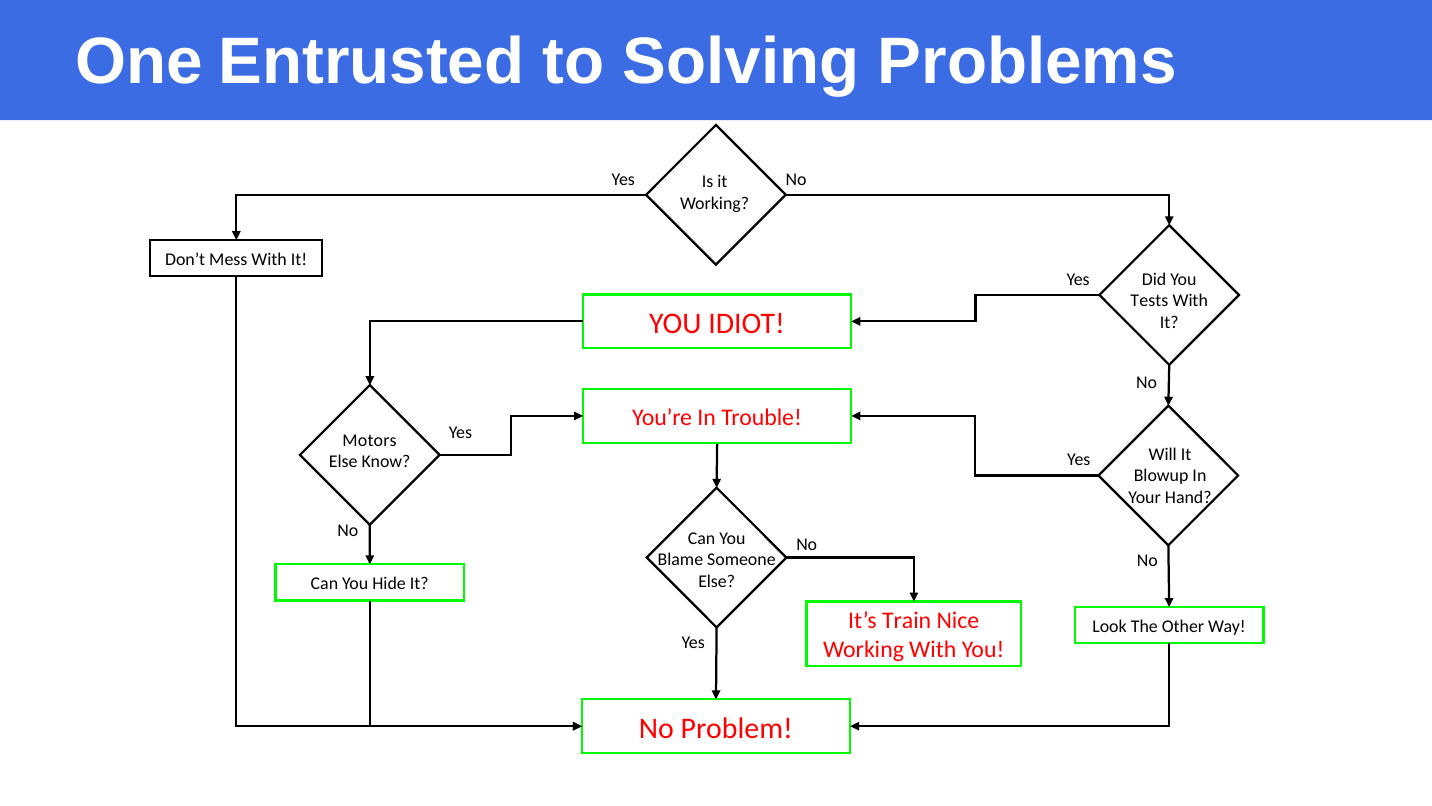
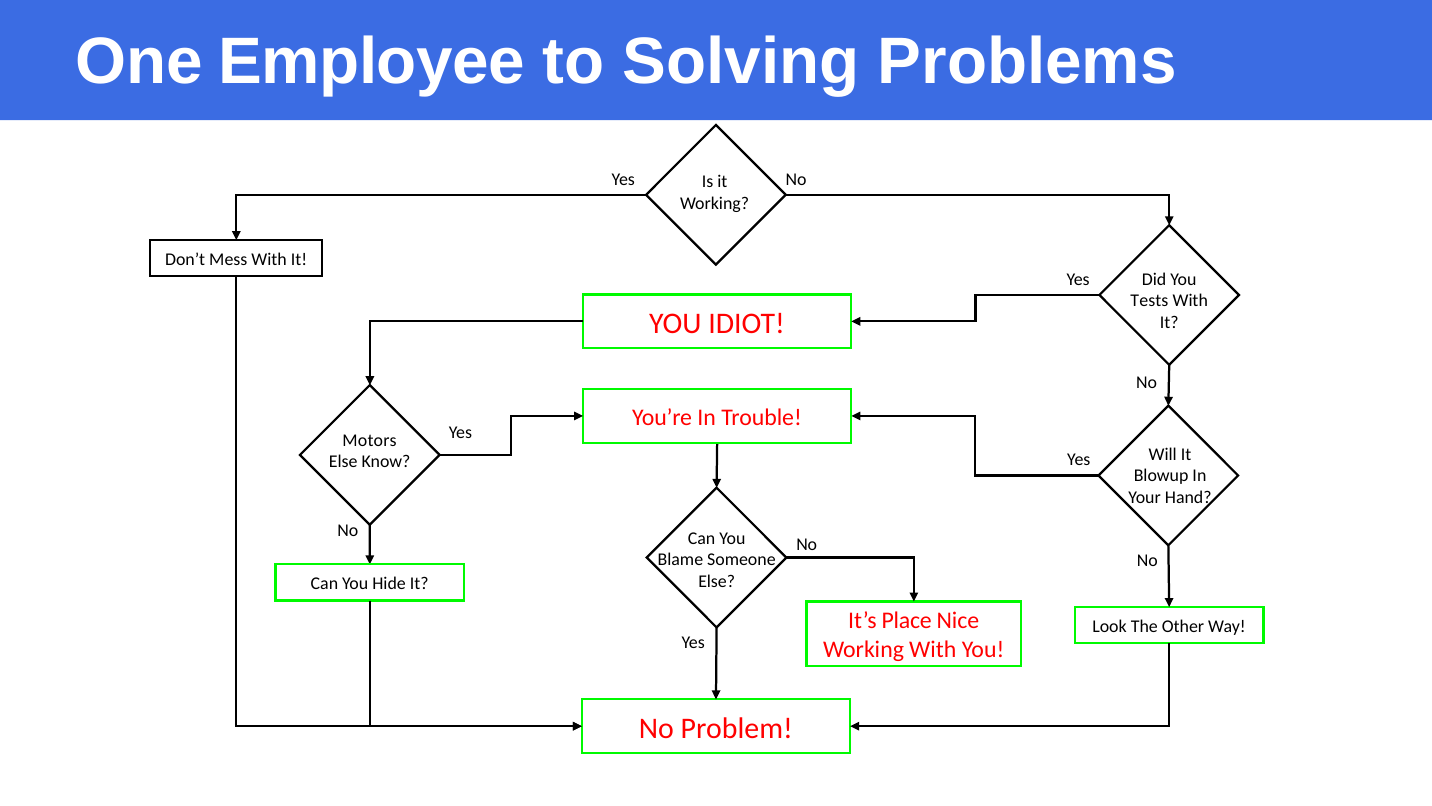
Entrusted: Entrusted -> Employee
Train: Train -> Place
